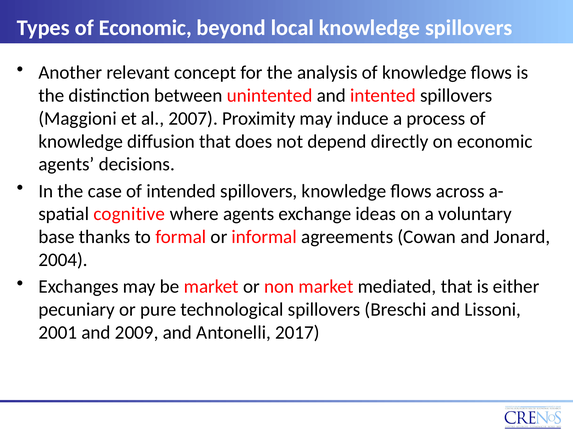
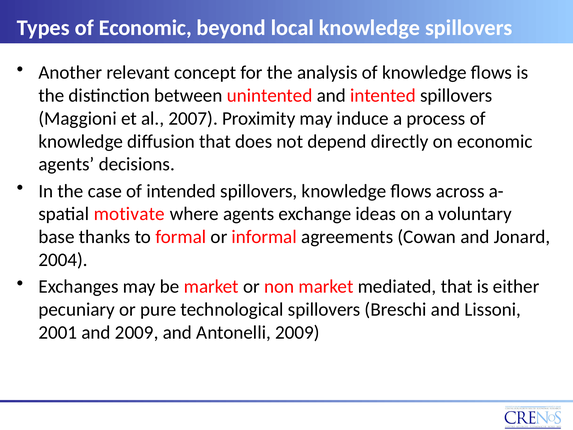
cognitive: cognitive -> motivate
Antonelli 2017: 2017 -> 2009
